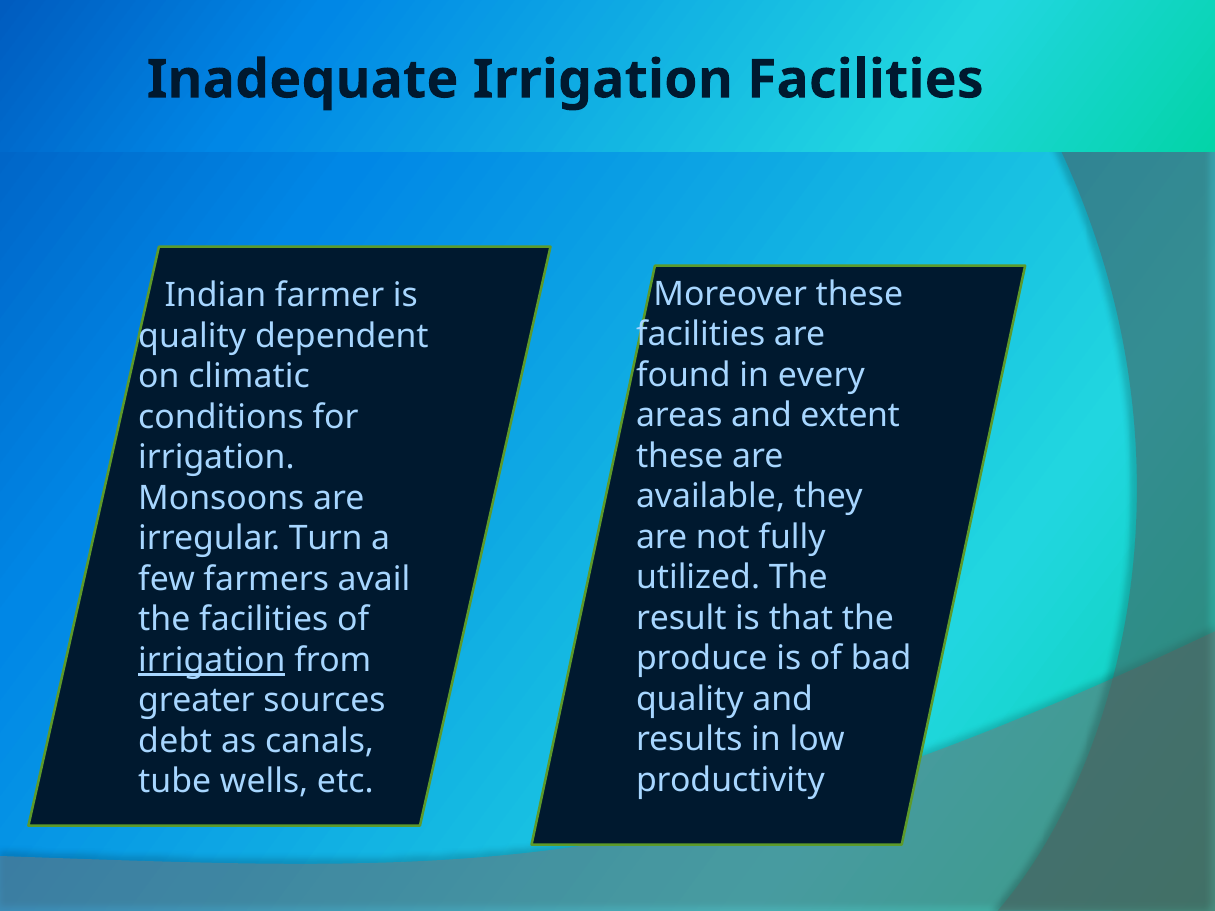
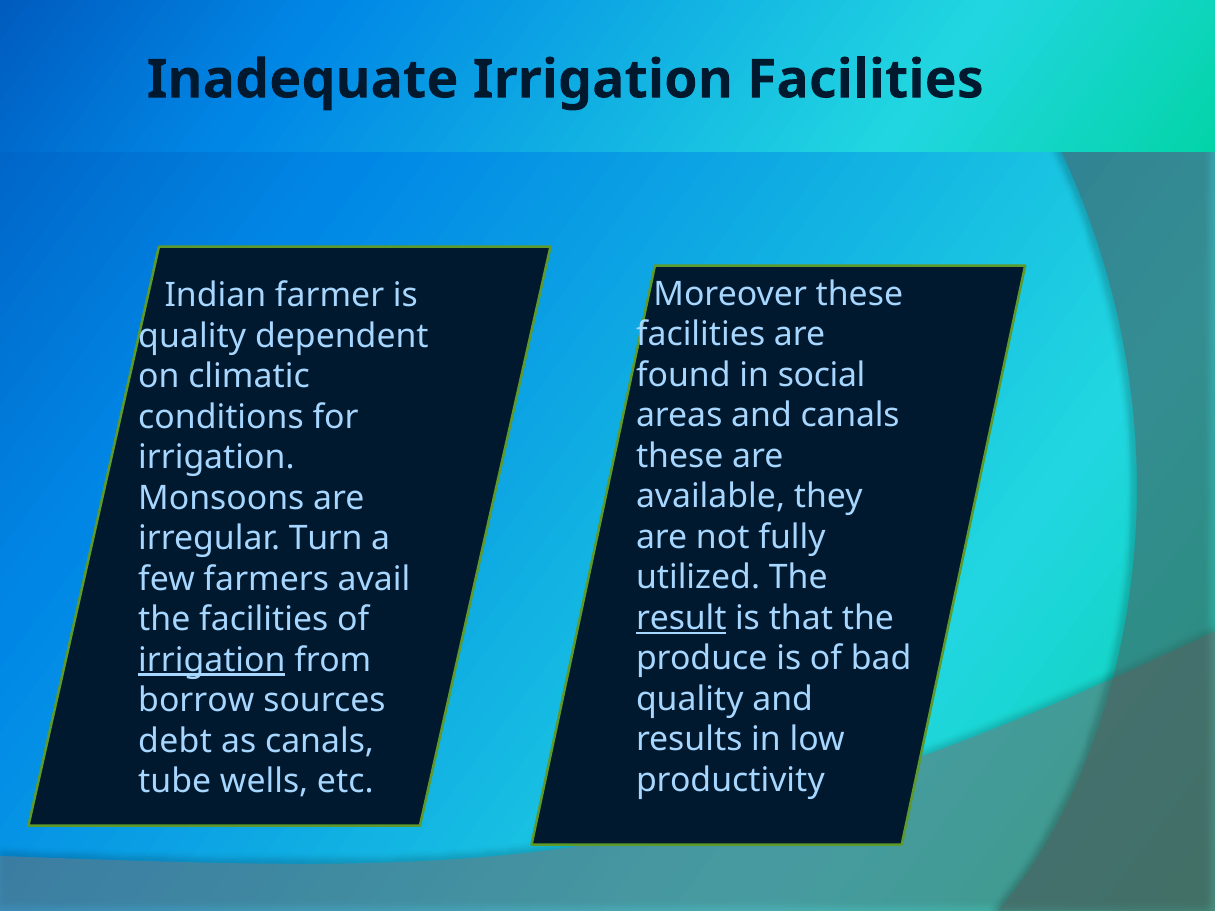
every: every -> social
and extent: extent -> canals
result underline: none -> present
greater: greater -> borrow
